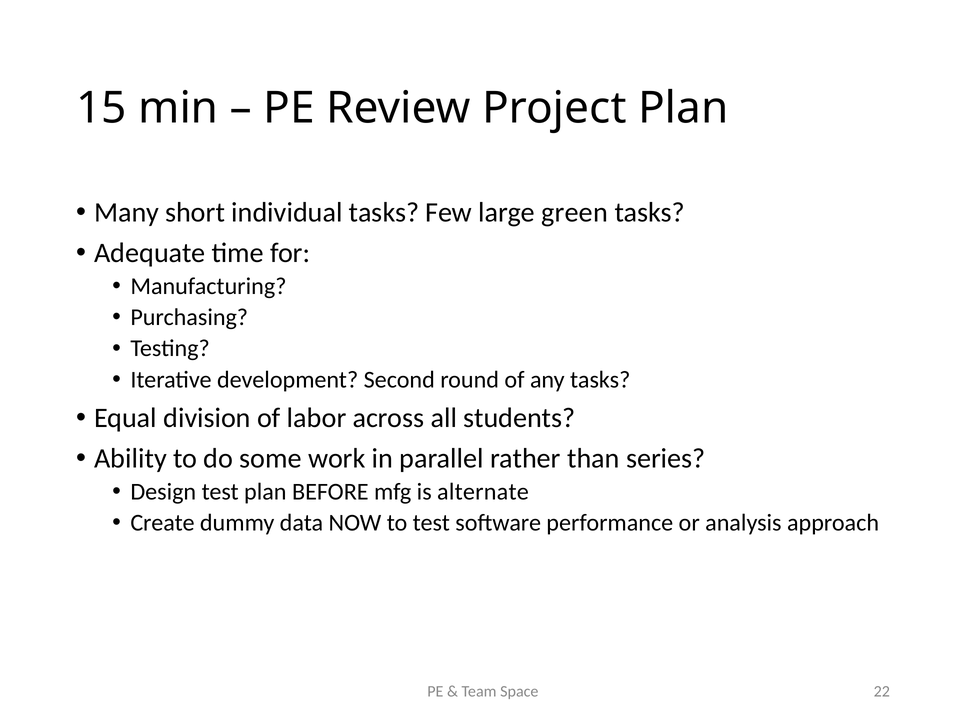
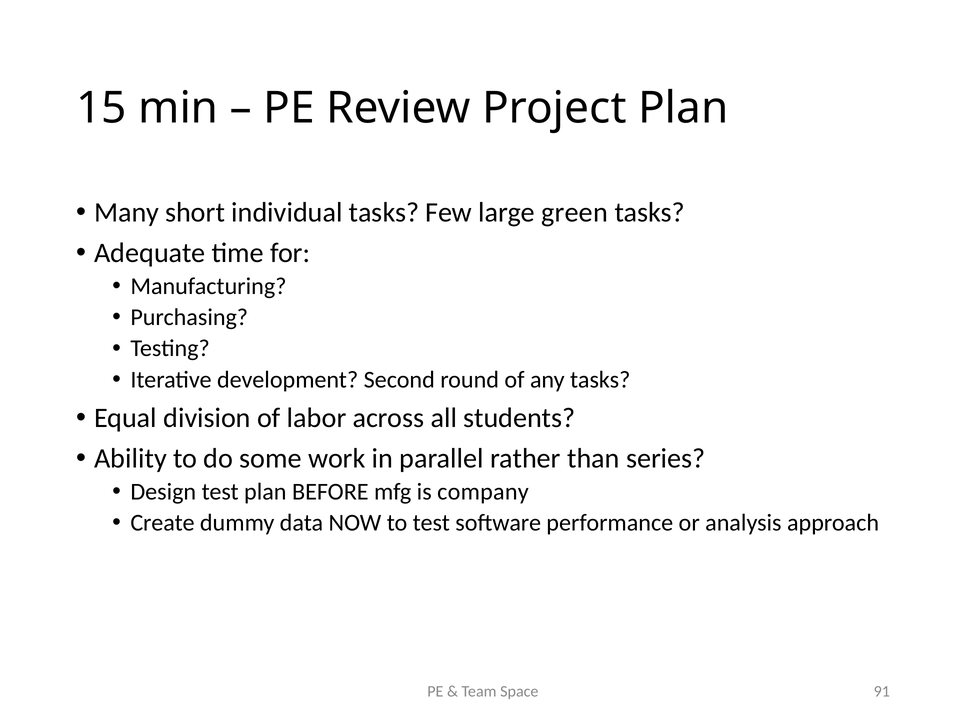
alternate: alternate -> company
22: 22 -> 91
